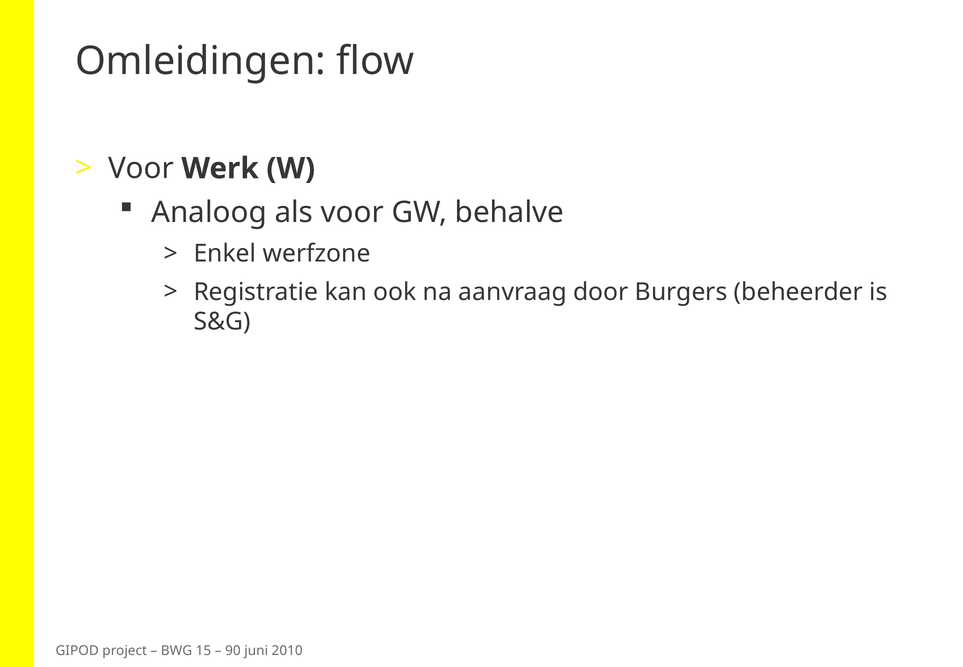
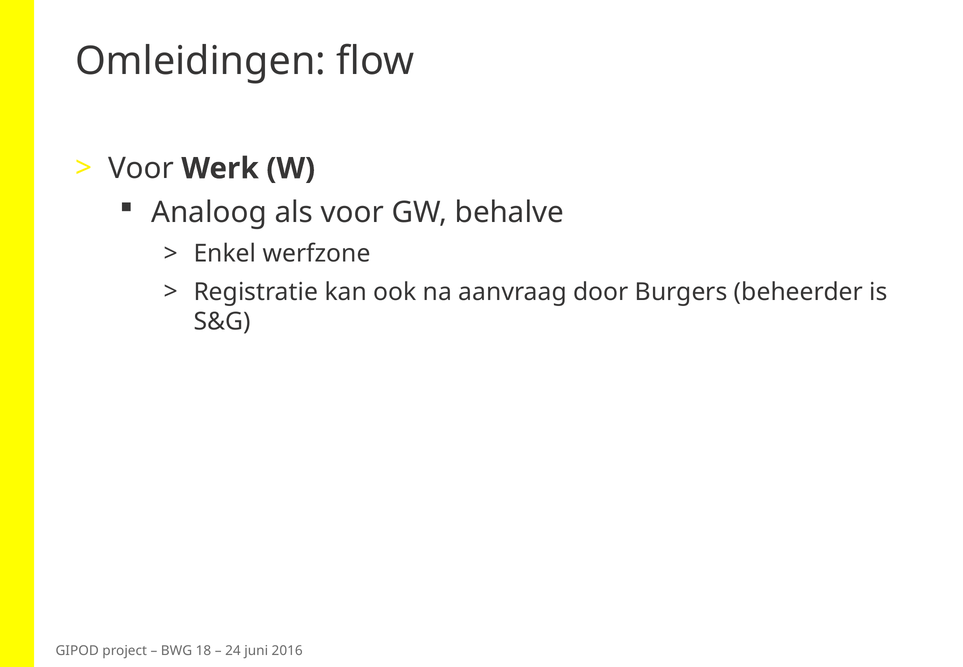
15: 15 -> 18
90: 90 -> 24
2010: 2010 -> 2016
